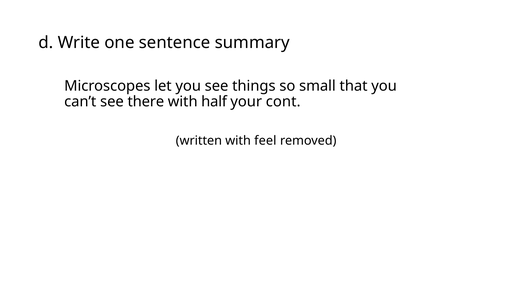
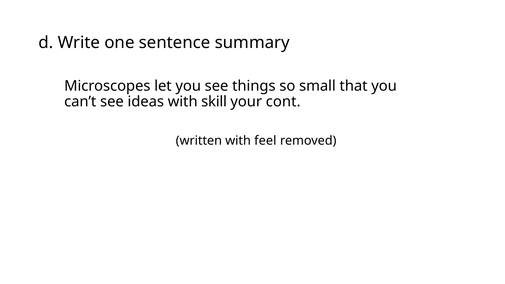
there: there -> ideas
half: half -> skill
